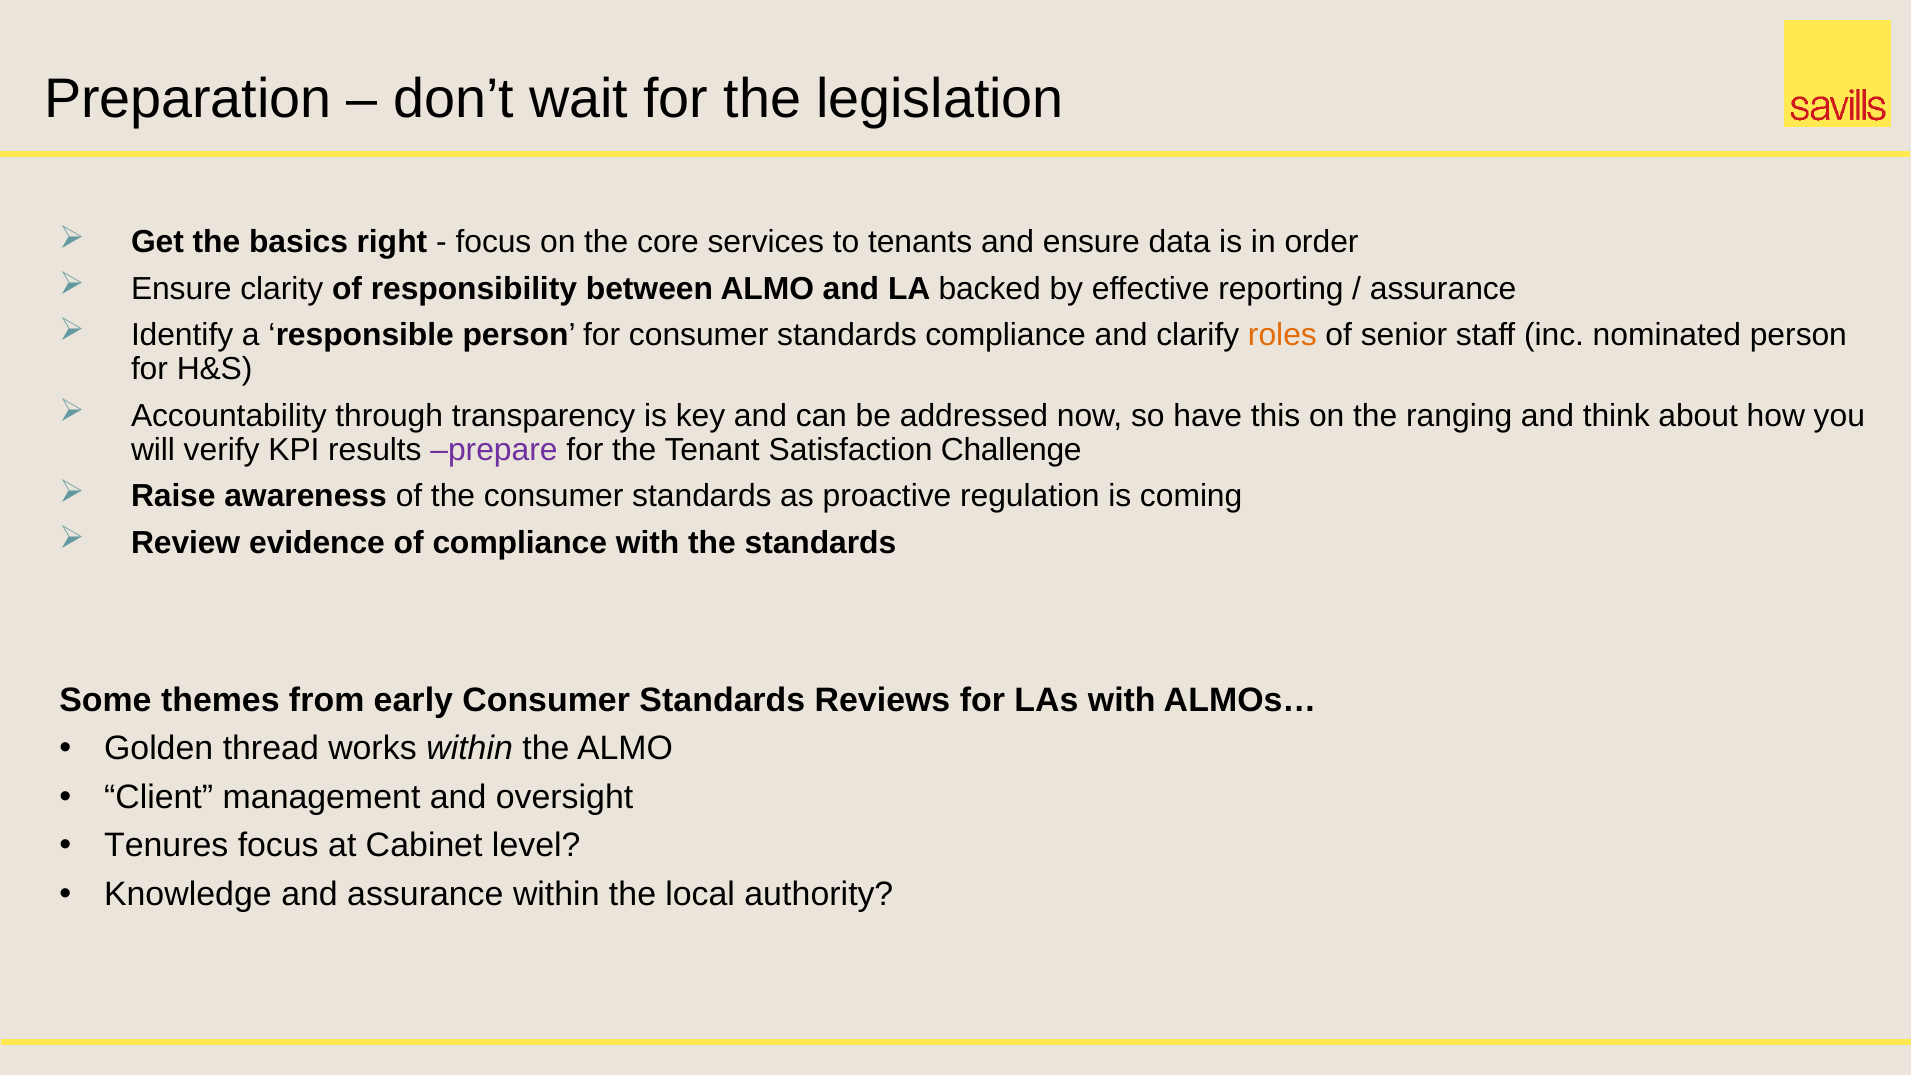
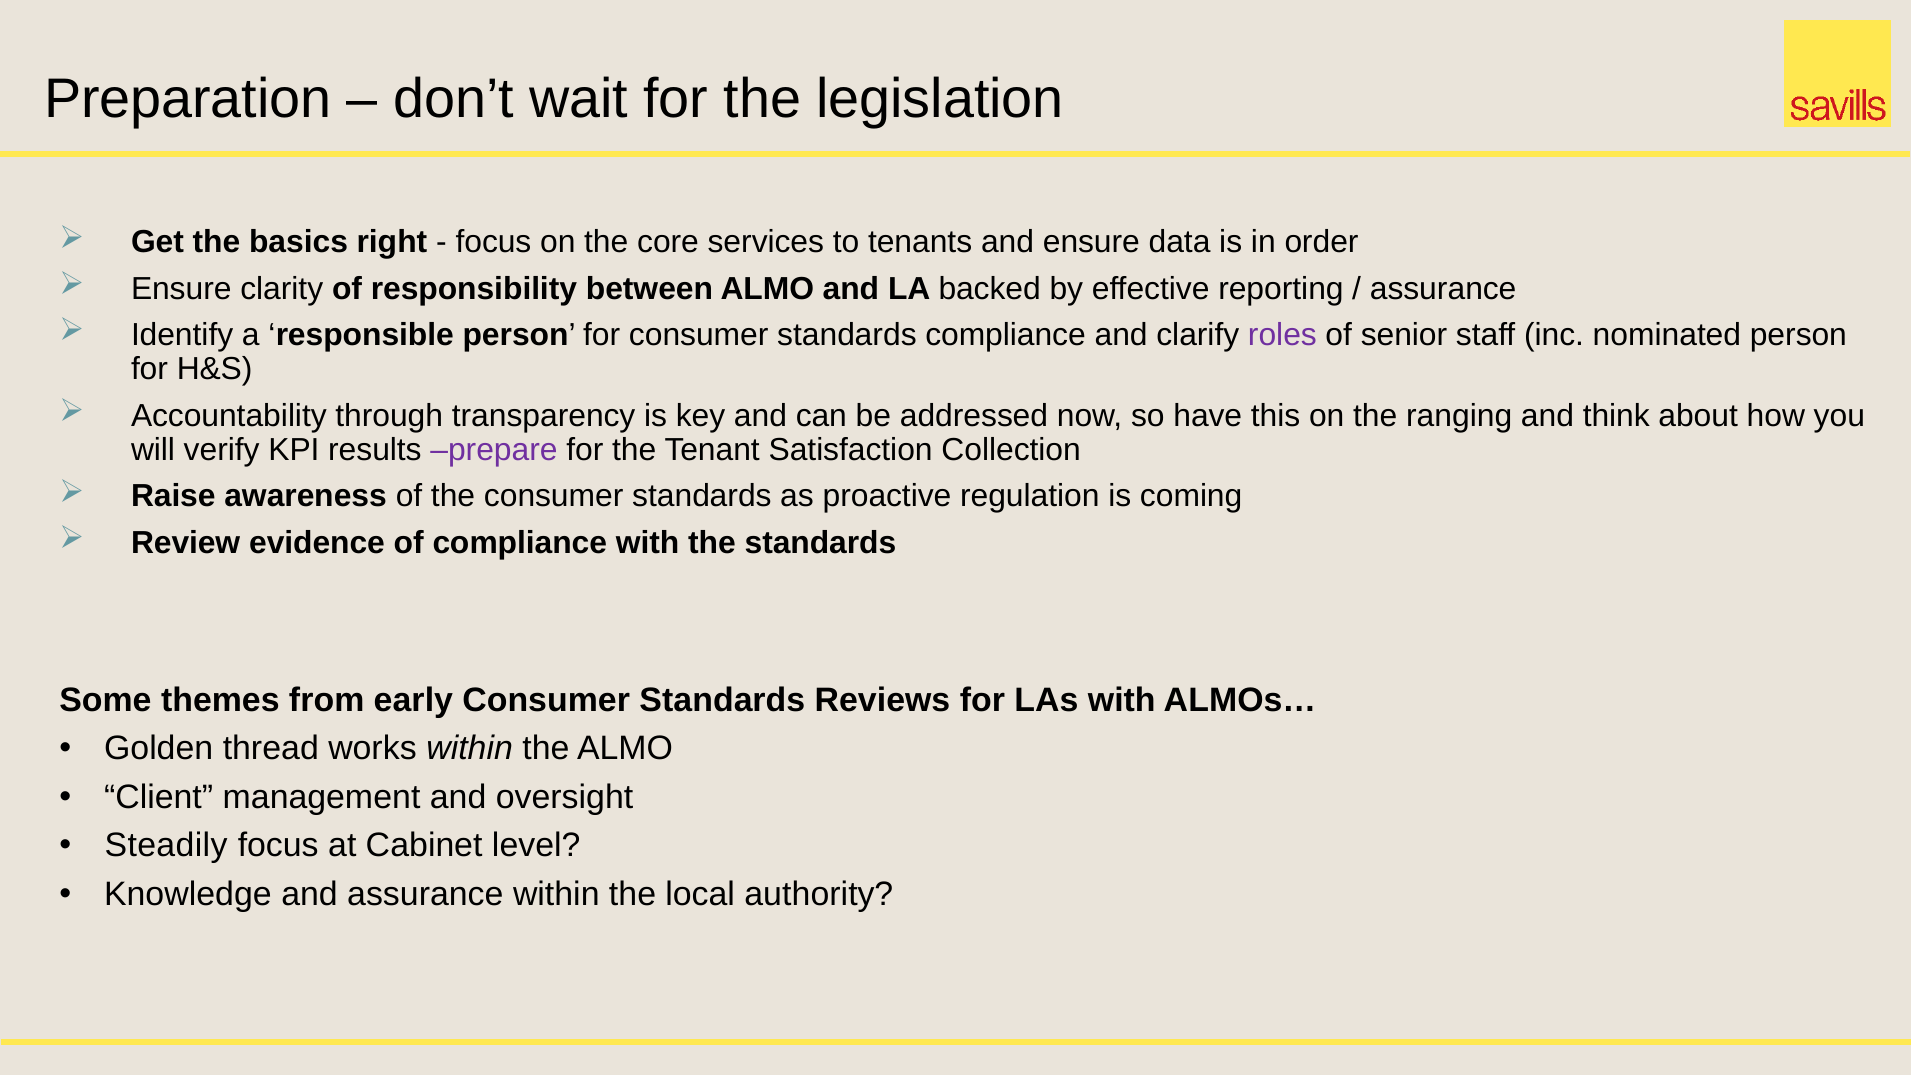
roles colour: orange -> purple
Challenge: Challenge -> Collection
Tenures: Tenures -> Steadily
